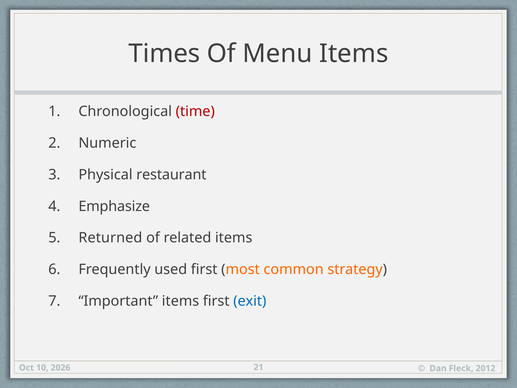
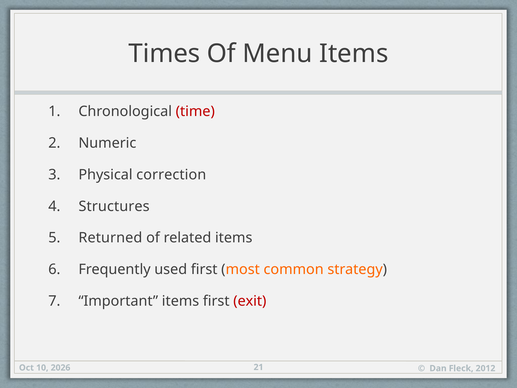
restaurant: restaurant -> correction
Emphasize: Emphasize -> Structures
exit colour: blue -> red
